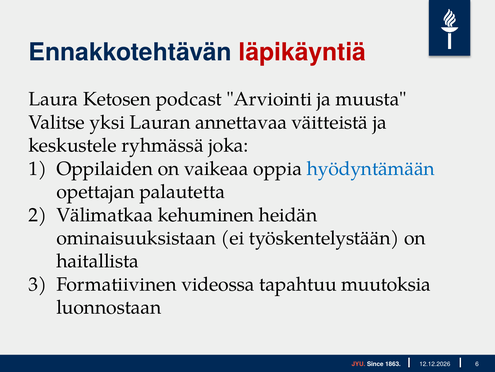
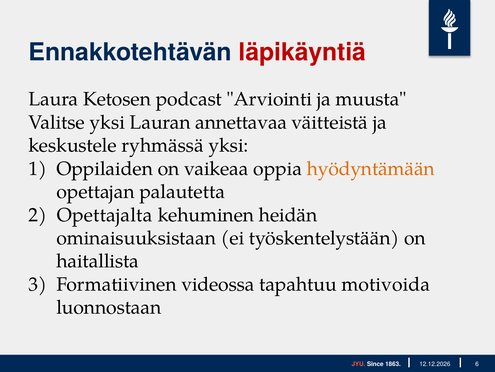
ryhmässä joka: joka -> yksi
hyödyntämään colour: blue -> orange
Välimatkaa: Välimatkaa -> Opettajalta
muutoksia: muutoksia -> motivoida
